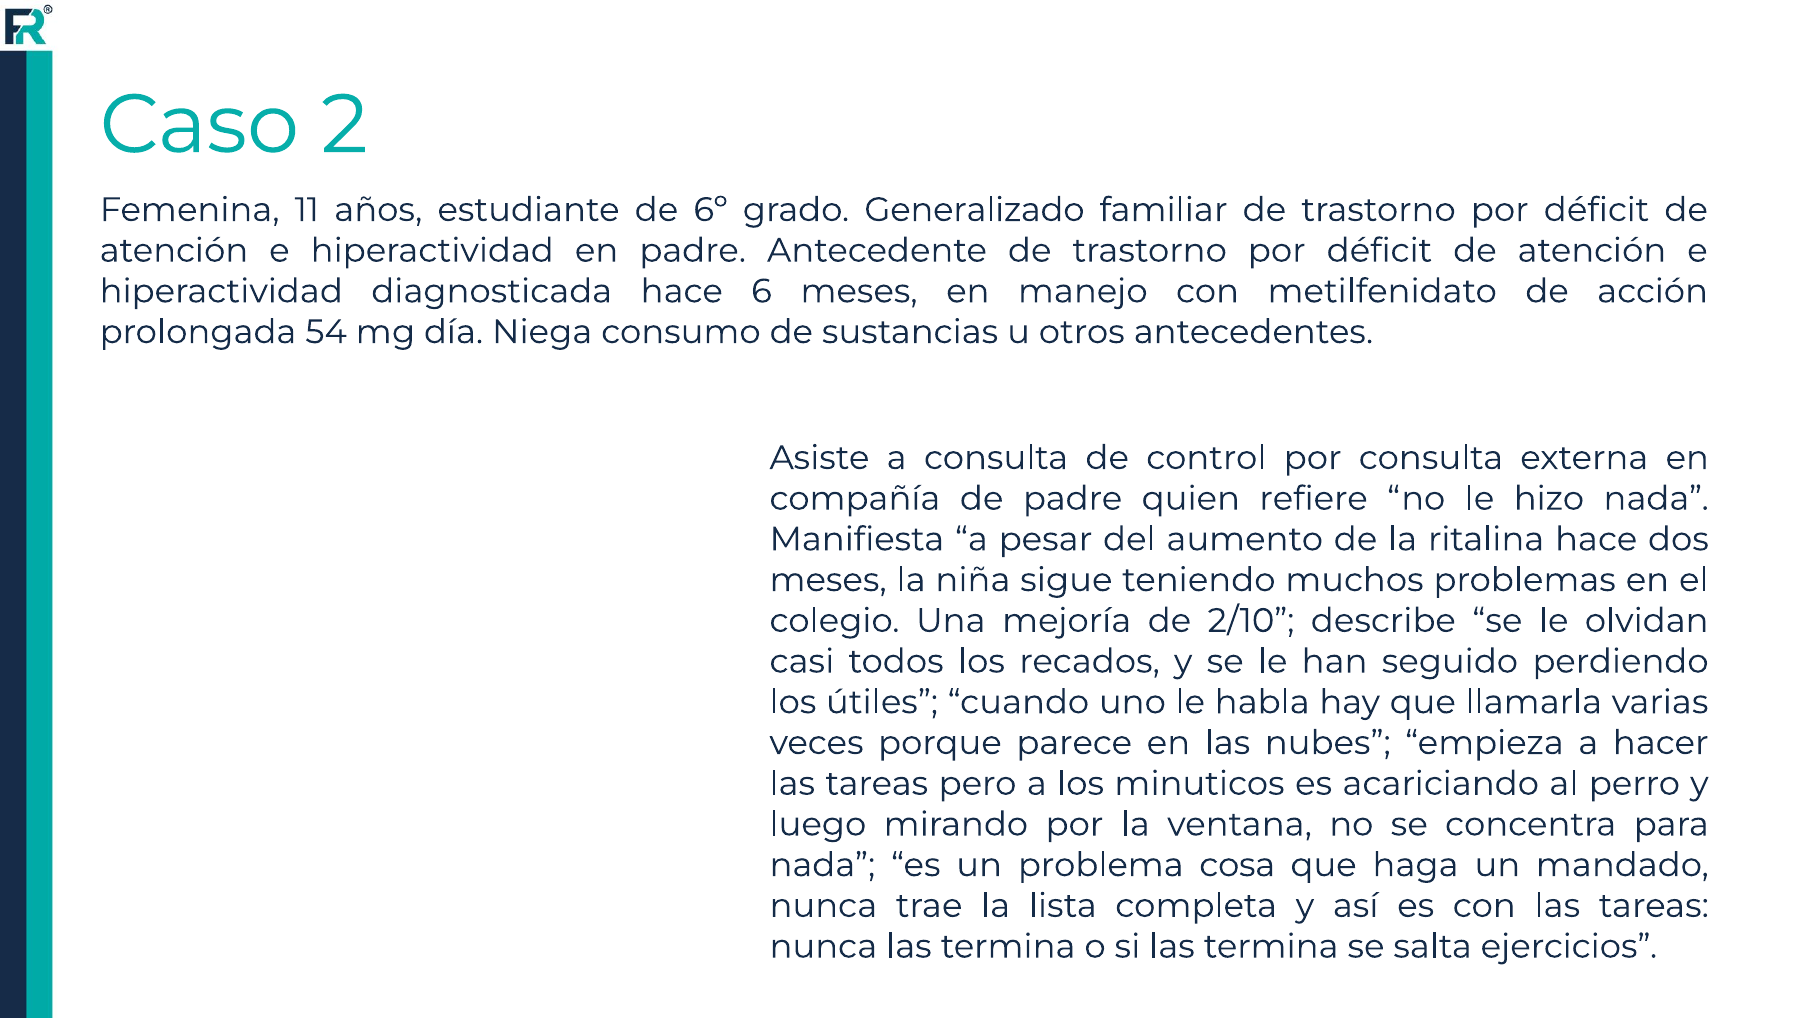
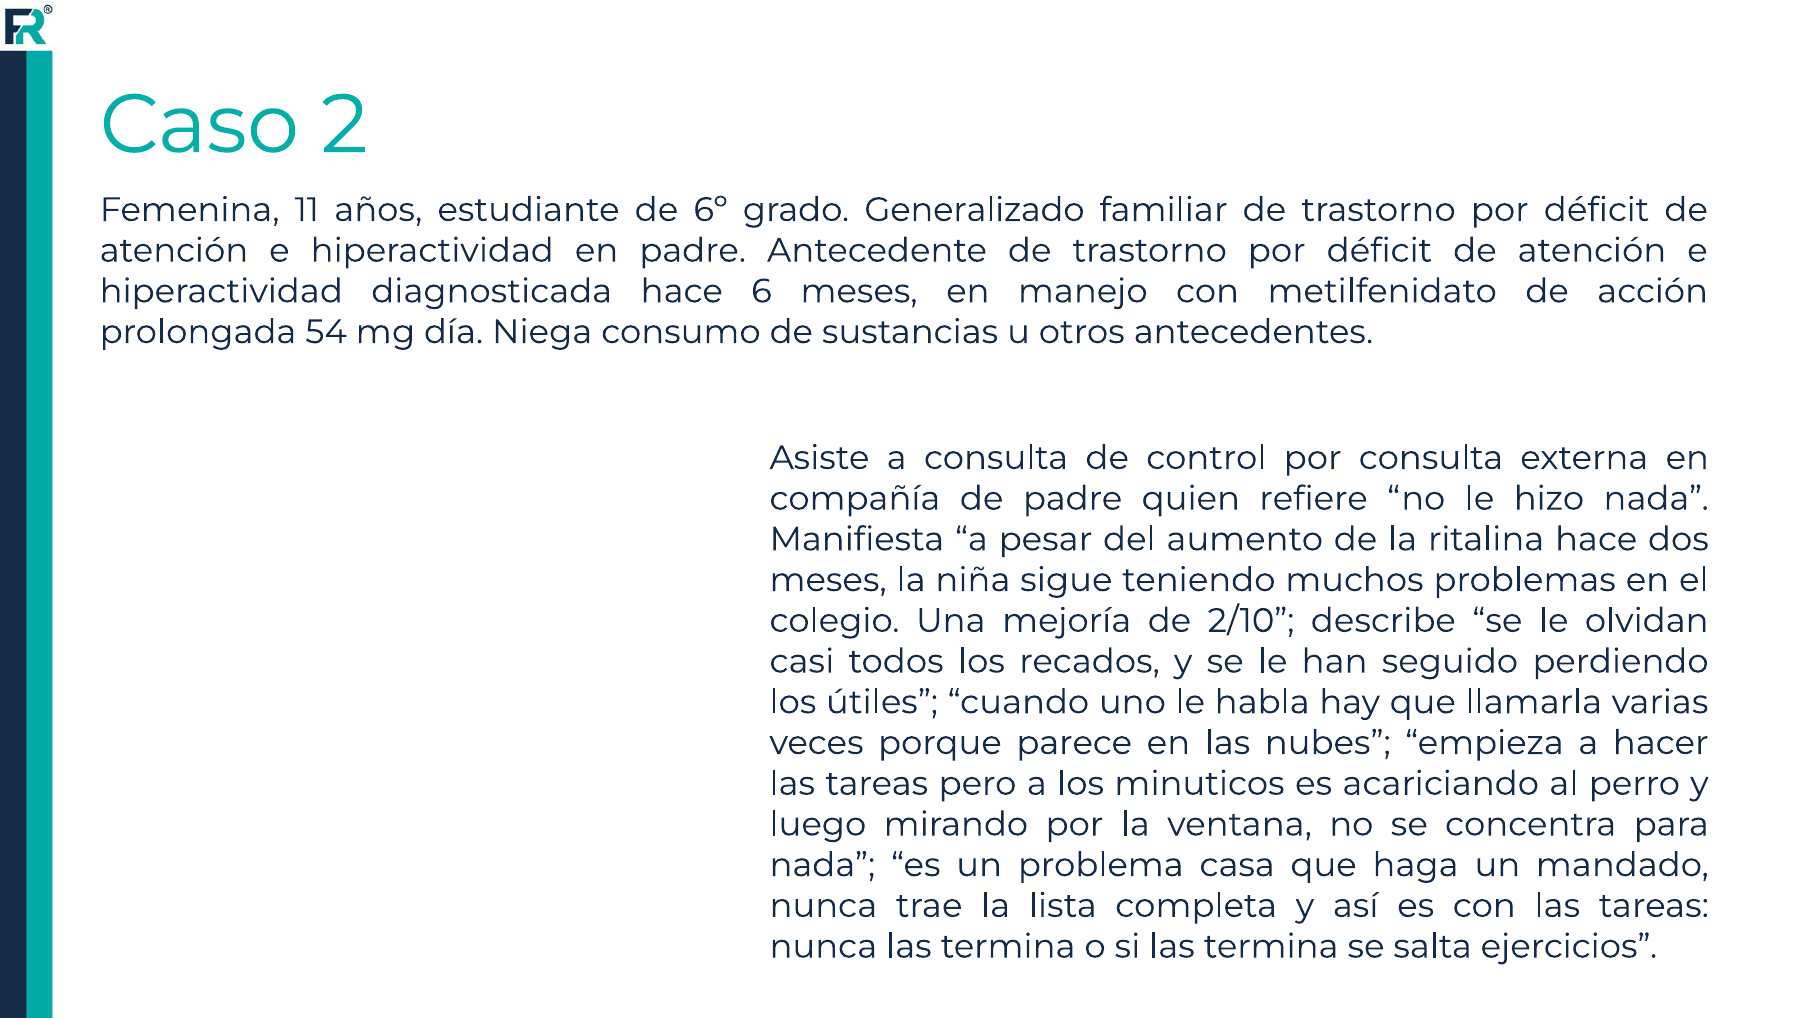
cosa: cosa -> casa
